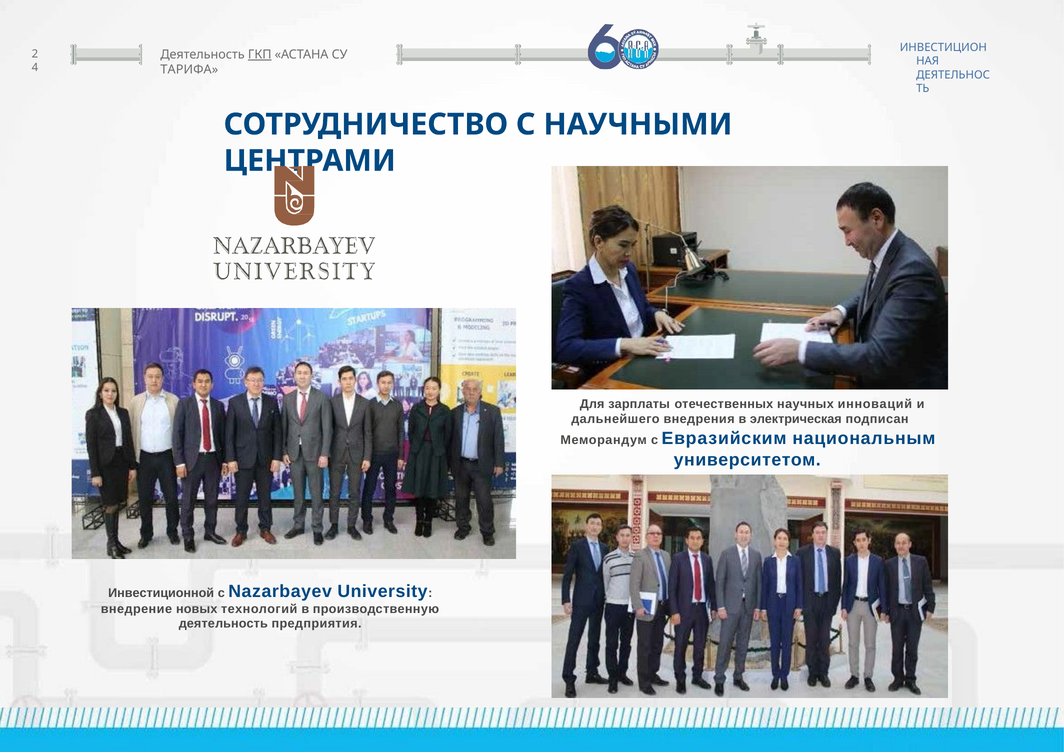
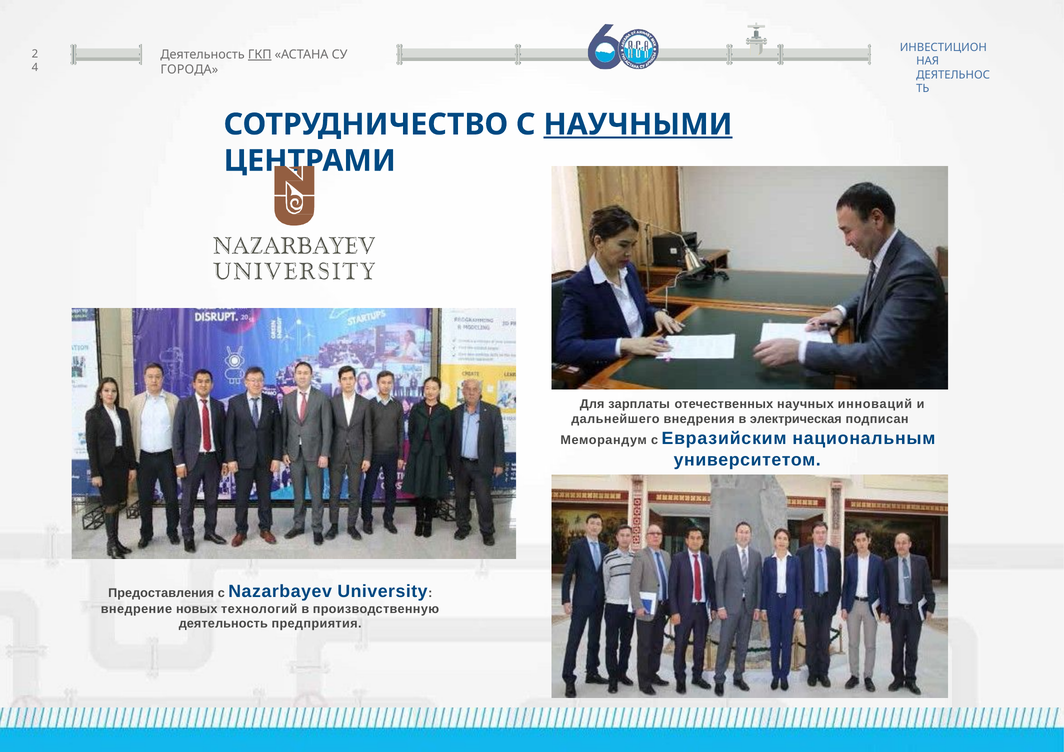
ТАРИФА: ТАРИФА -> ГОРОДА
НАУЧНЫМИ underline: none -> present
Инвестиционной: Инвестиционной -> Предоставления
